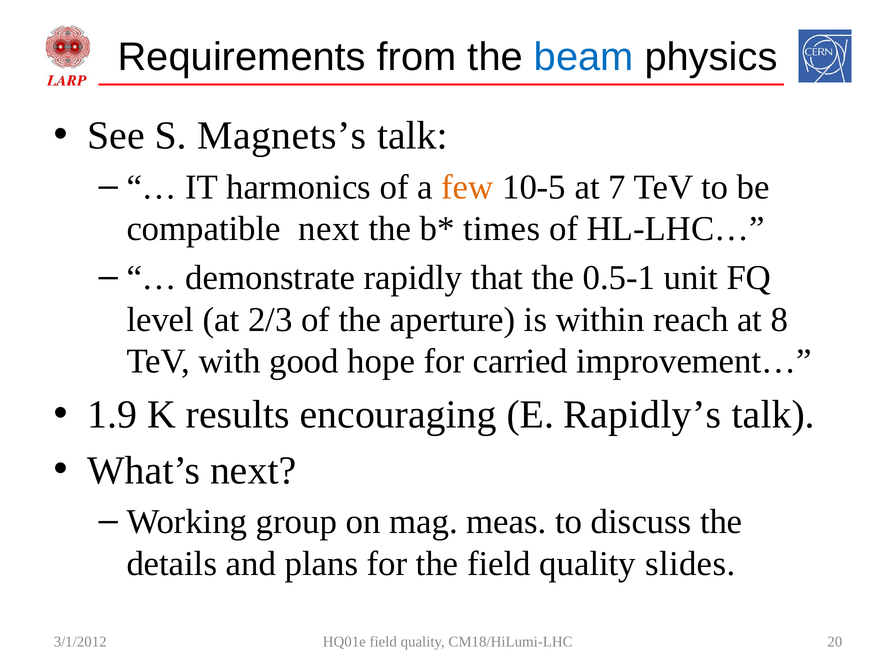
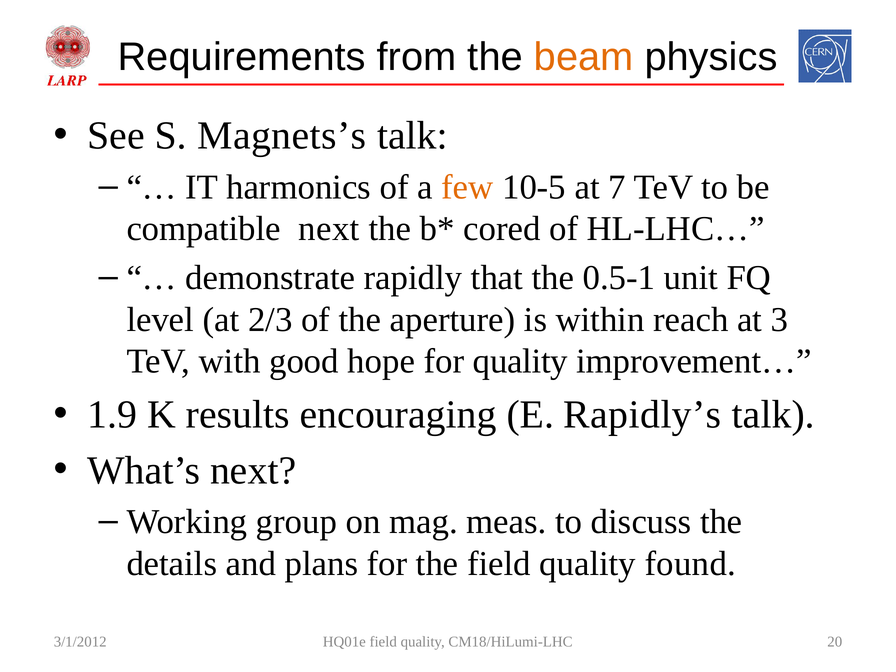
beam colour: blue -> orange
times: times -> cored
8: 8 -> 3
for carried: carried -> quality
slides: slides -> found
